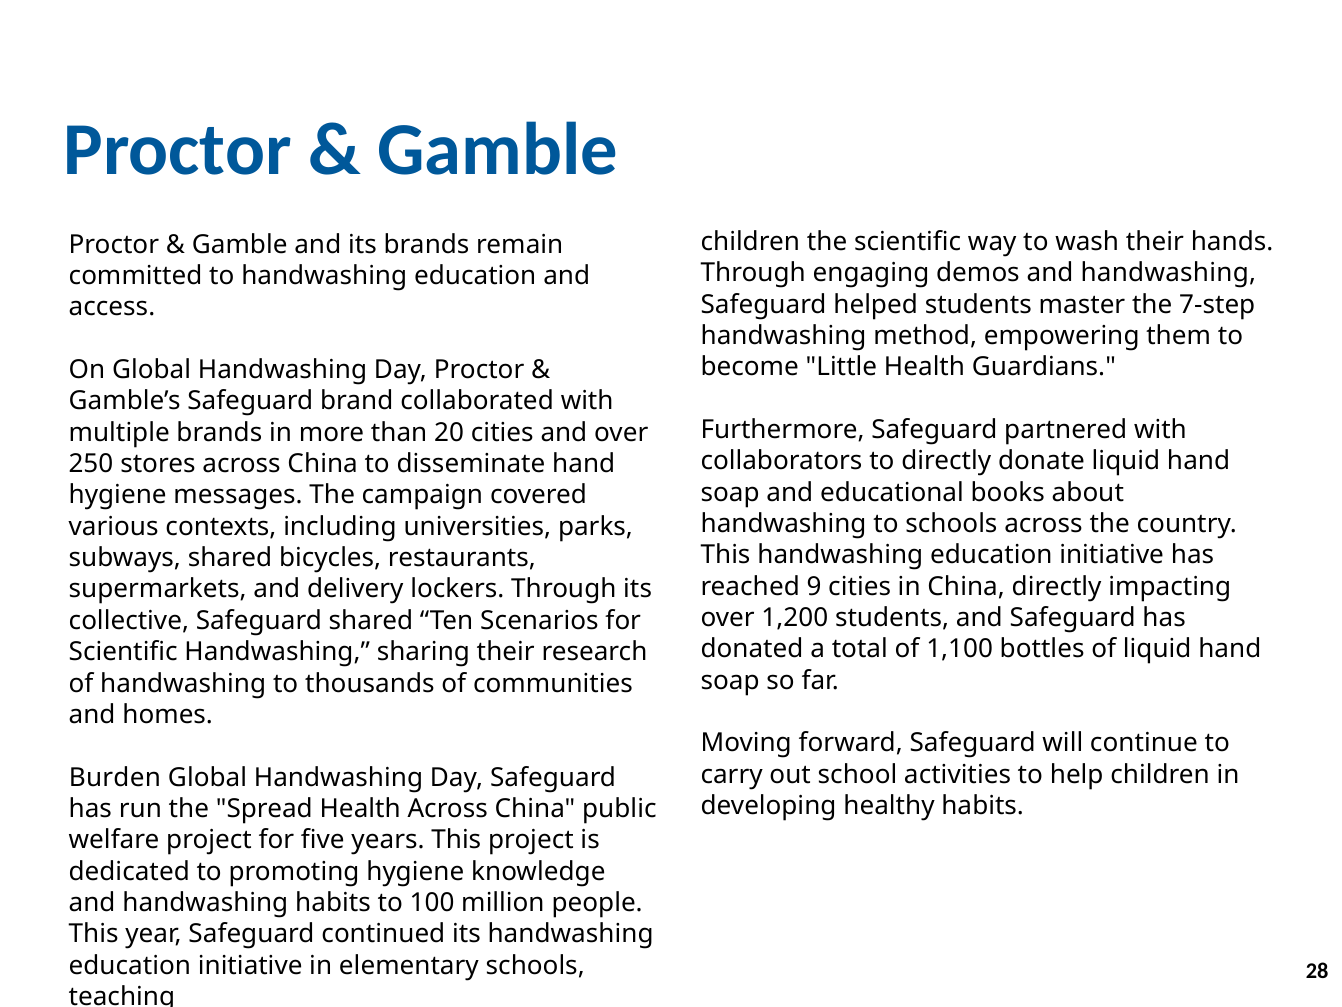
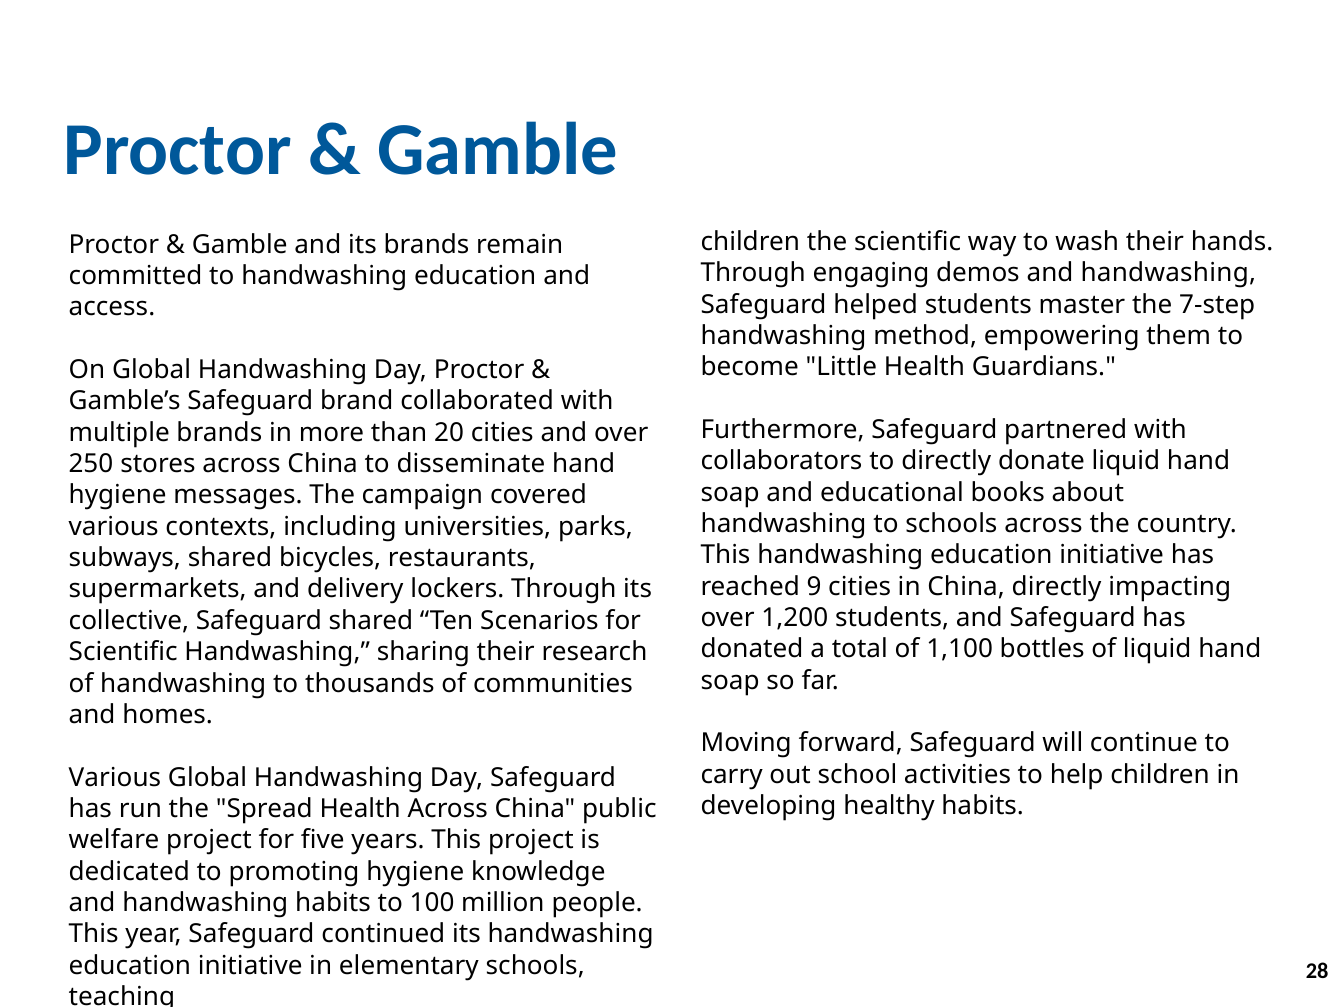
Burden at (115, 777): Burden -> Various
